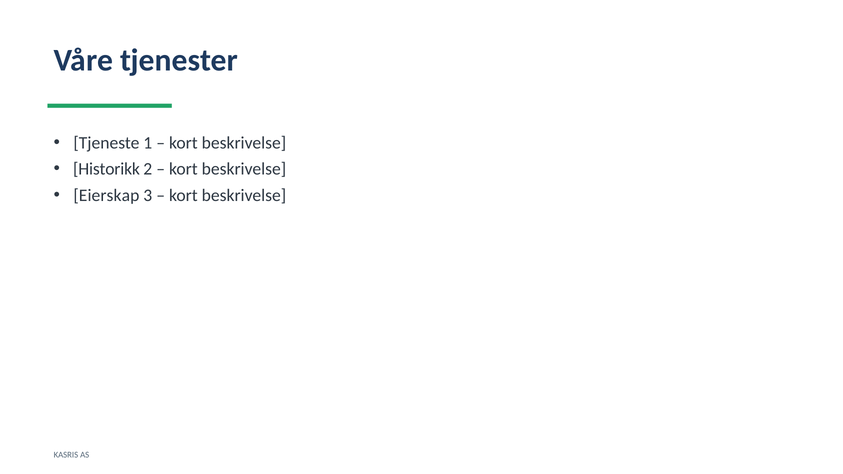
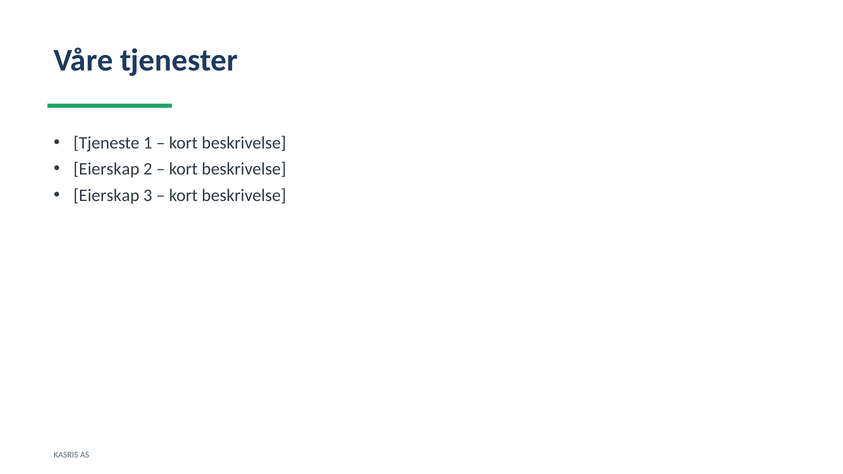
Historikk at (107, 169): Historikk -> Eierskap
